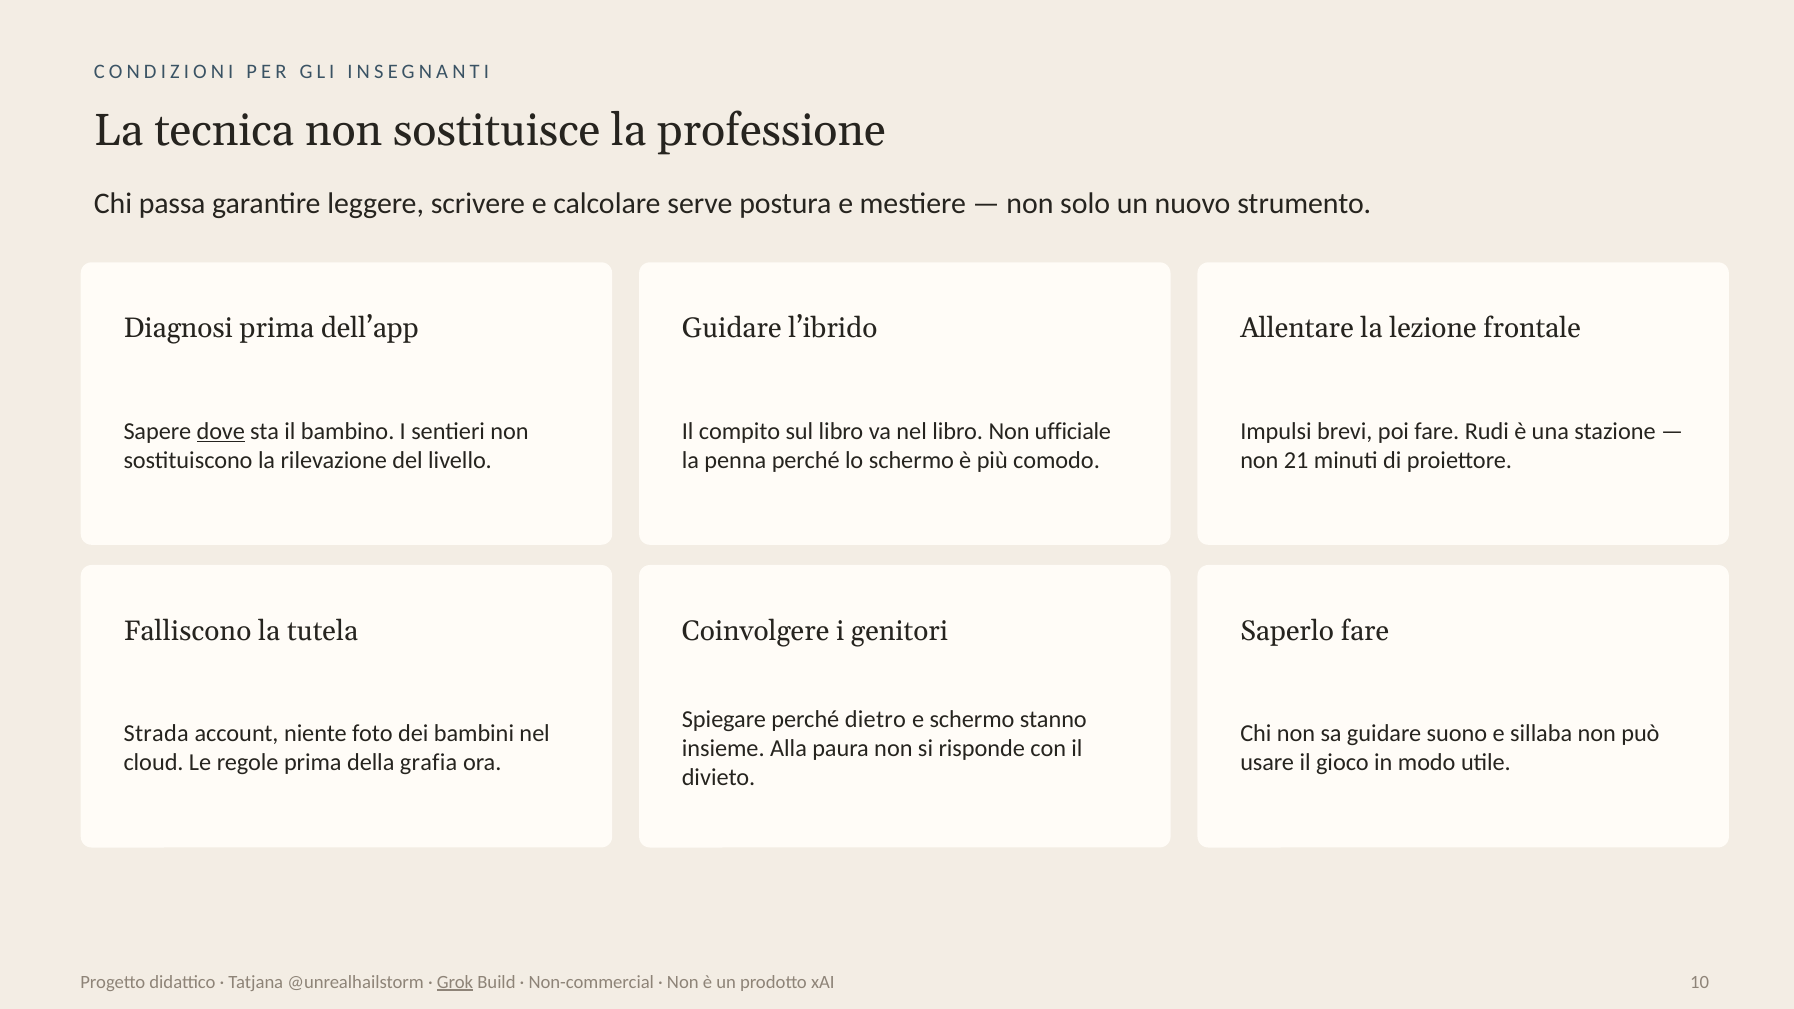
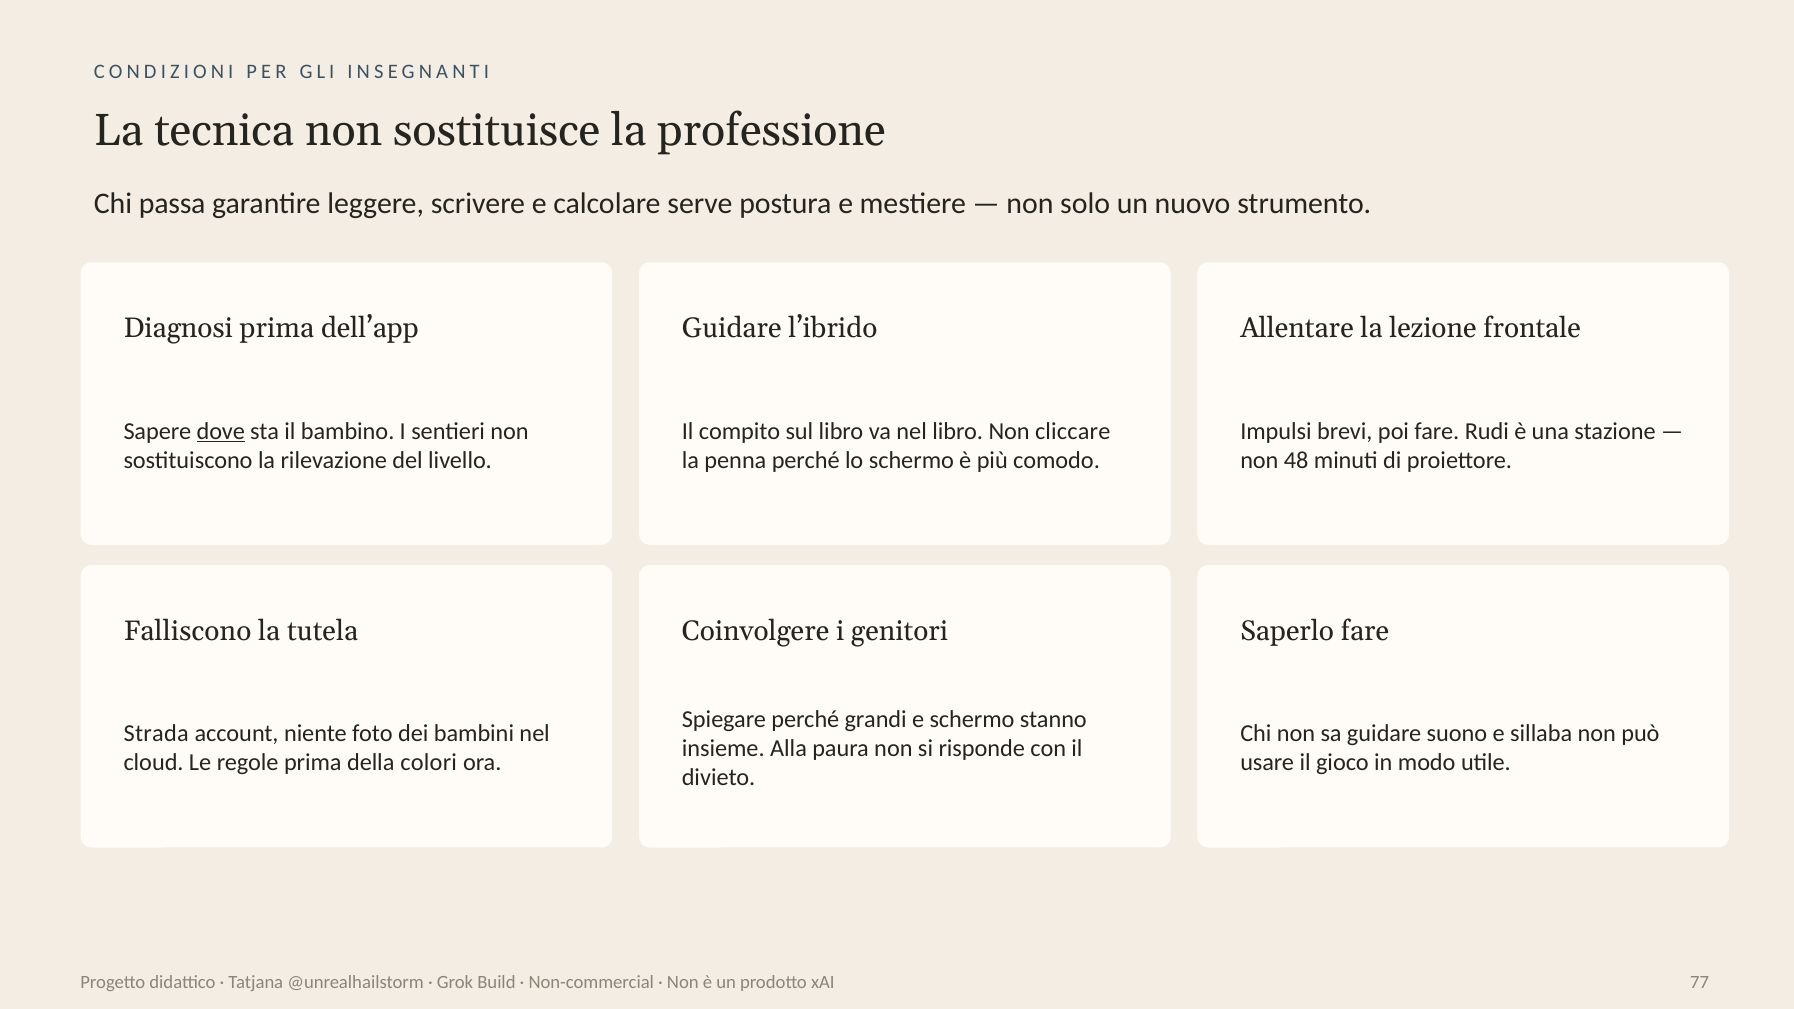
ufficiale: ufficiale -> cliccare
21: 21 -> 48
dietro: dietro -> grandi
grafia: grafia -> colori
Grok underline: present -> none
10: 10 -> 77
